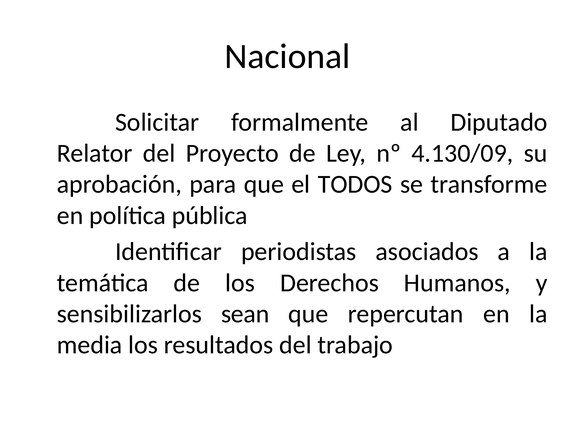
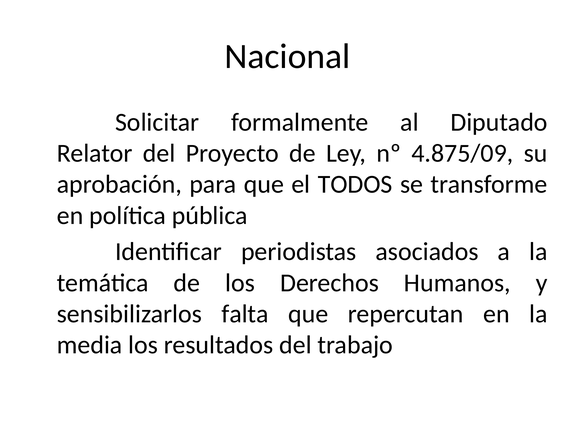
4.130/09: 4.130/09 -> 4.875/09
sean: sean -> falta
